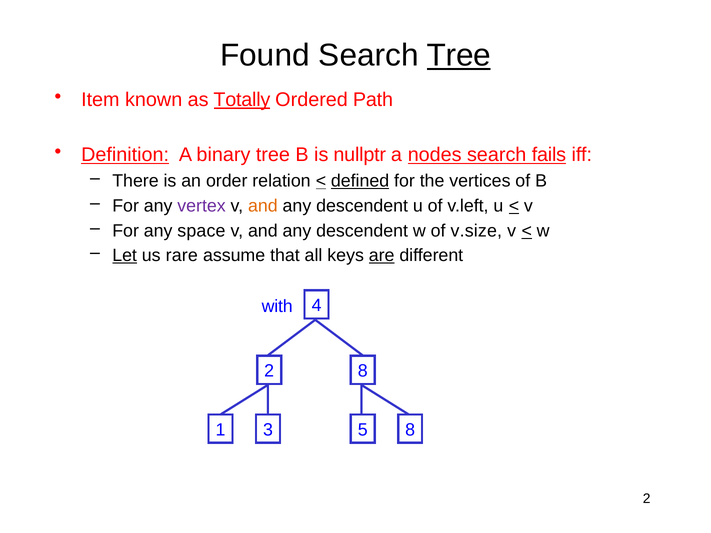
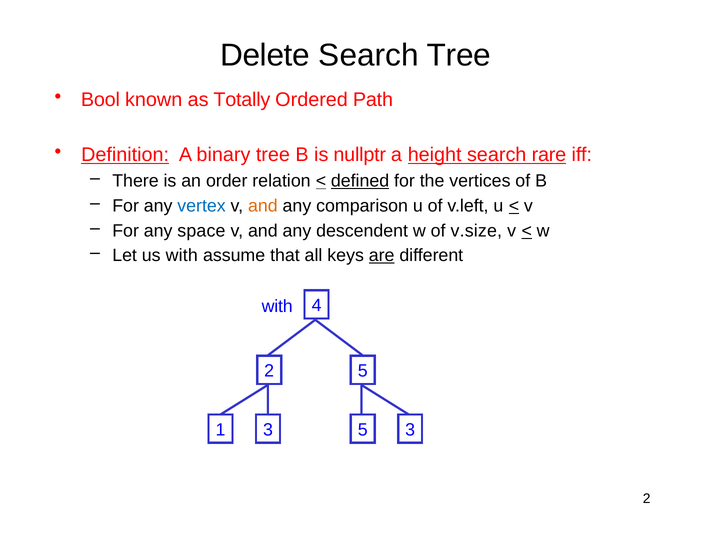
Found: Found -> Delete
Tree at (459, 55) underline: present -> none
Item: Item -> Bool
Totally underline: present -> none
nodes: nodes -> height
fails: fails -> rare
vertex colour: purple -> blue
descendent at (362, 206): descendent -> comparison
Let underline: present -> none
us rare: rare -> with
2 8: 8 -> 5
3 8: 8 -> 3
